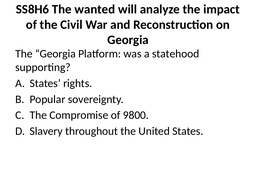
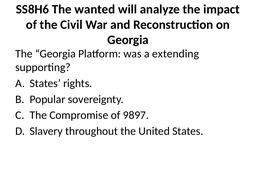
statehood: statehood -> extending
9800: 9800 -> 9897
